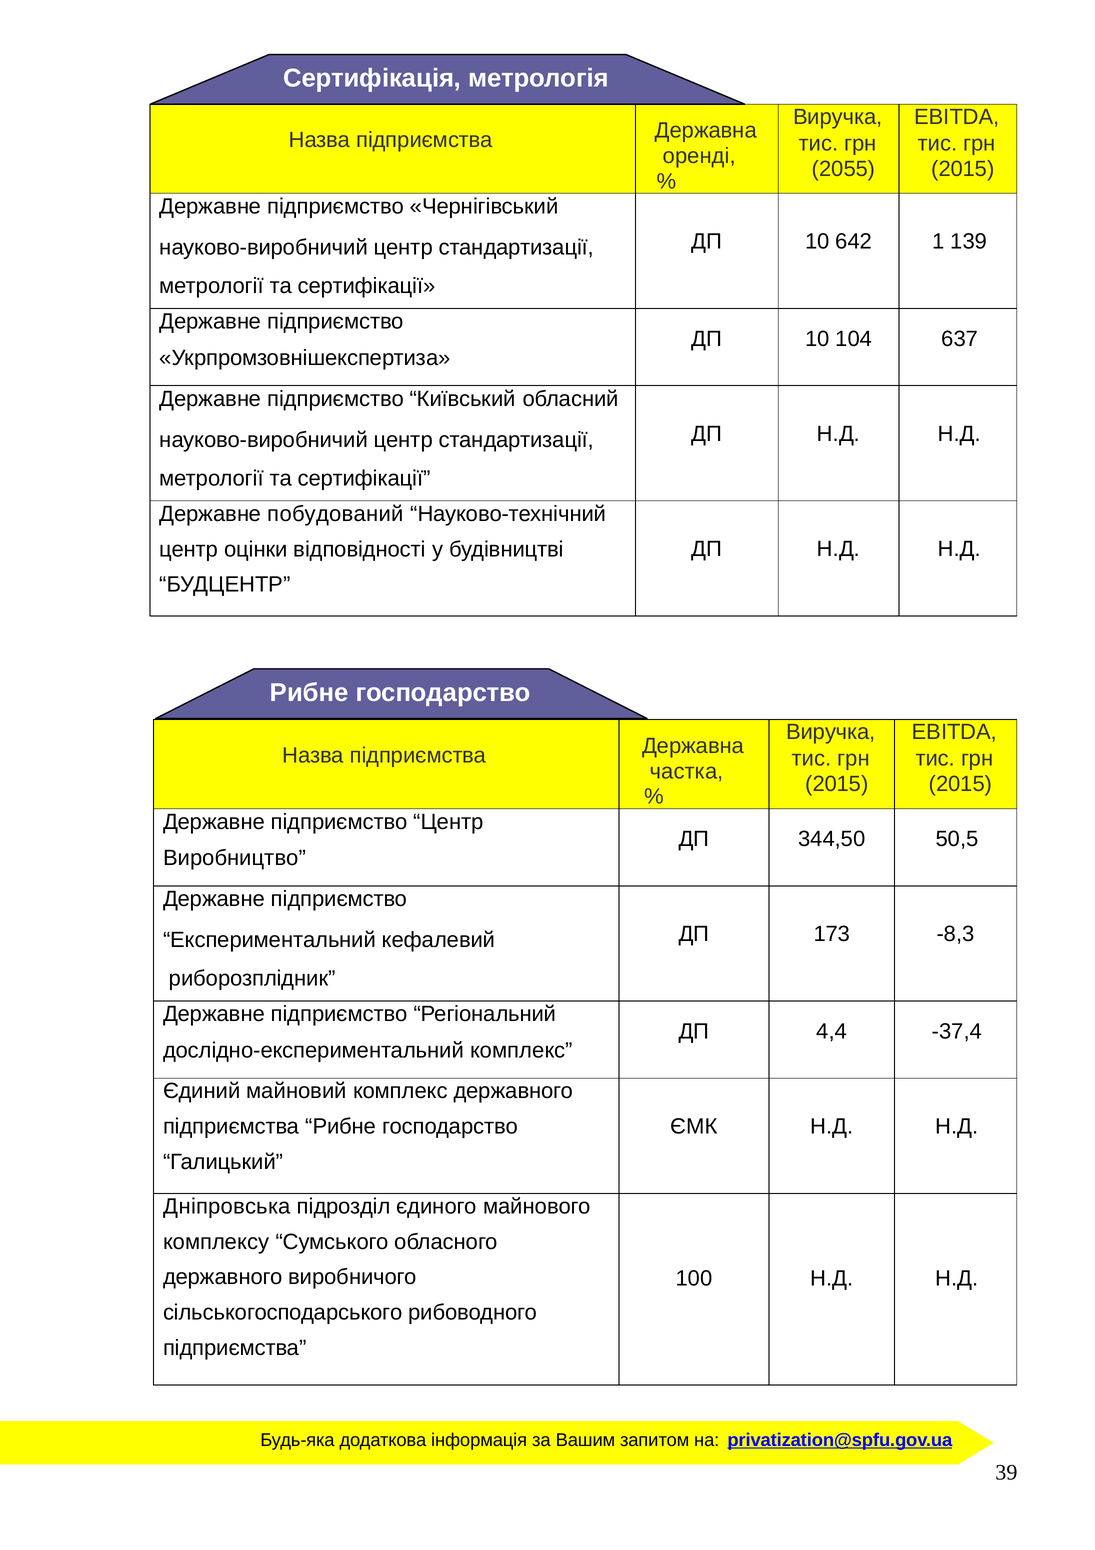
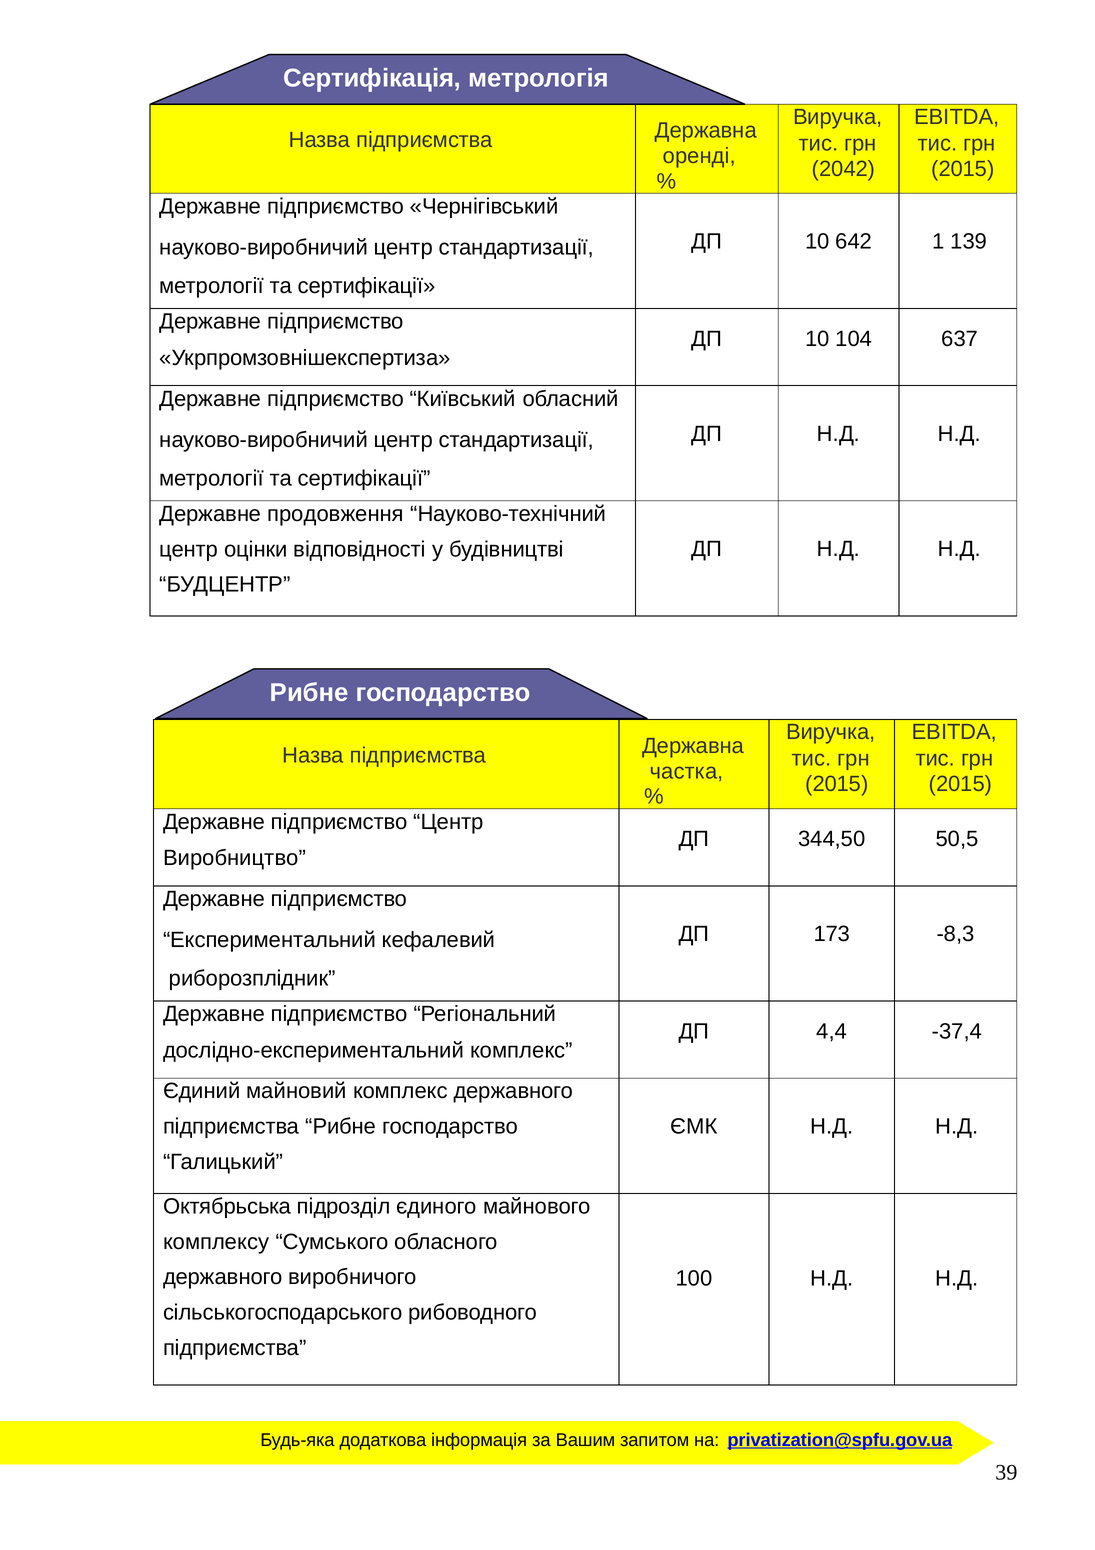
2055: 2055 -> 2042
побудований: побудований -> продовження
Дніпровська: Дніпровська -> Октябрьська
